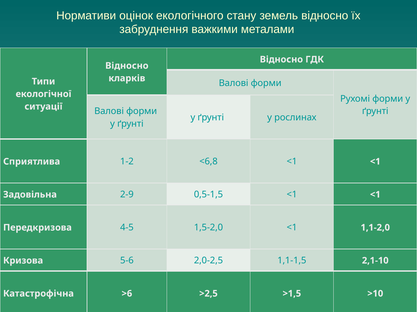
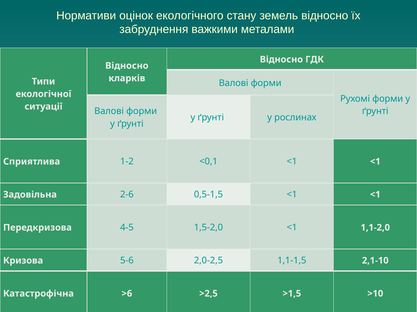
<6,8: <6,8 -> <0,1
2-9: 2-9 -> 2-6
